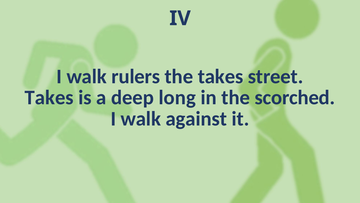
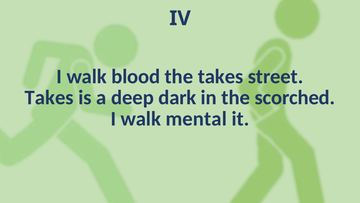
rulers: rulers -> blood
long: long -> dark
against: against -> mental
